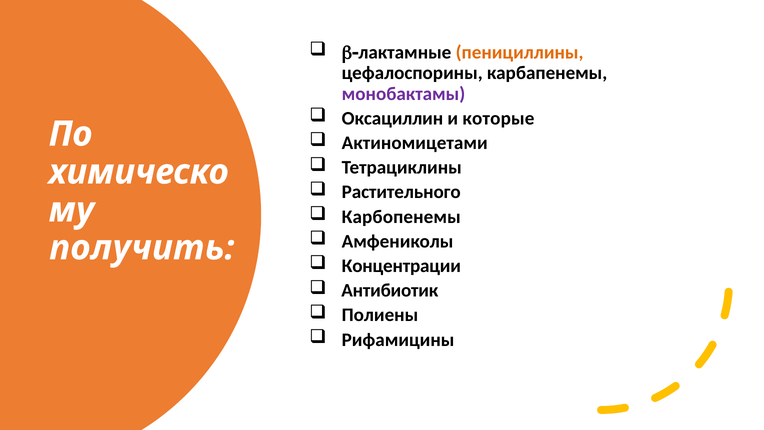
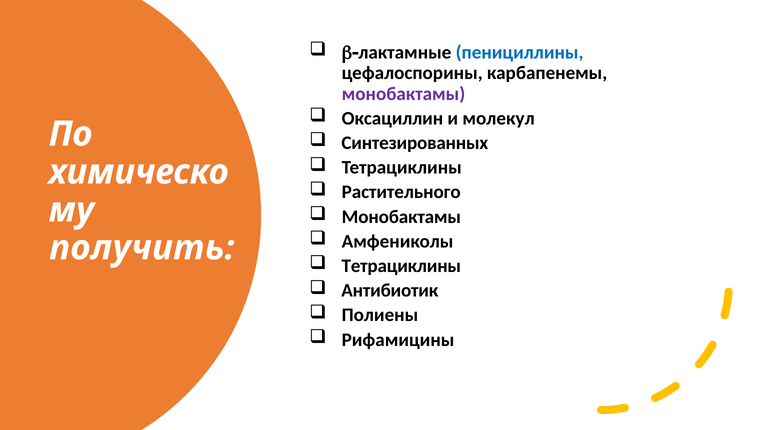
пенициллины colour: orange -> blue
которые: которые -> молекул
Актиномицетами: Актиномицетами -> Синтезированных
Карбопенемы at (401, 217): Карбопенемы -> Монобактамы
Концентрации at (401, 266): Концентрации -> Тетрациклины
